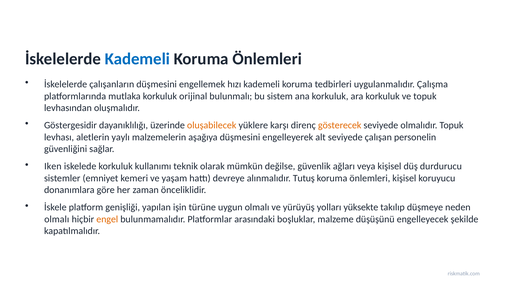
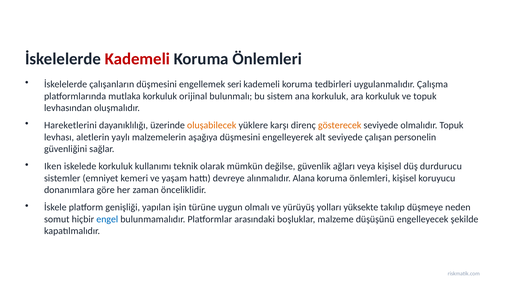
Kademeli at (137, 59) colour: blue -> red
hızı: hızı -> seri
Göstergesidir: Göstergesidir -> Hareketlerini
Tutuş: Tutuş -> Alana
olmalı at (57, 219): olmalı -> somut
engel colour: orange -> blue
